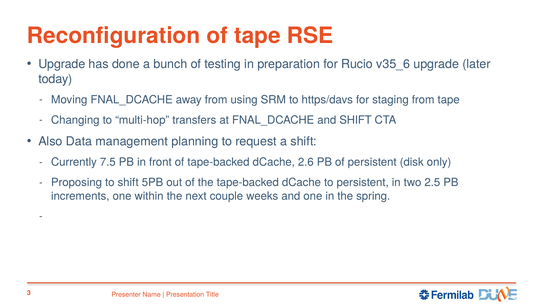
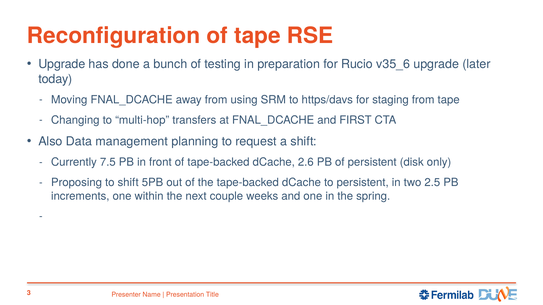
and SHIFT: SHIFT -> FIRST
